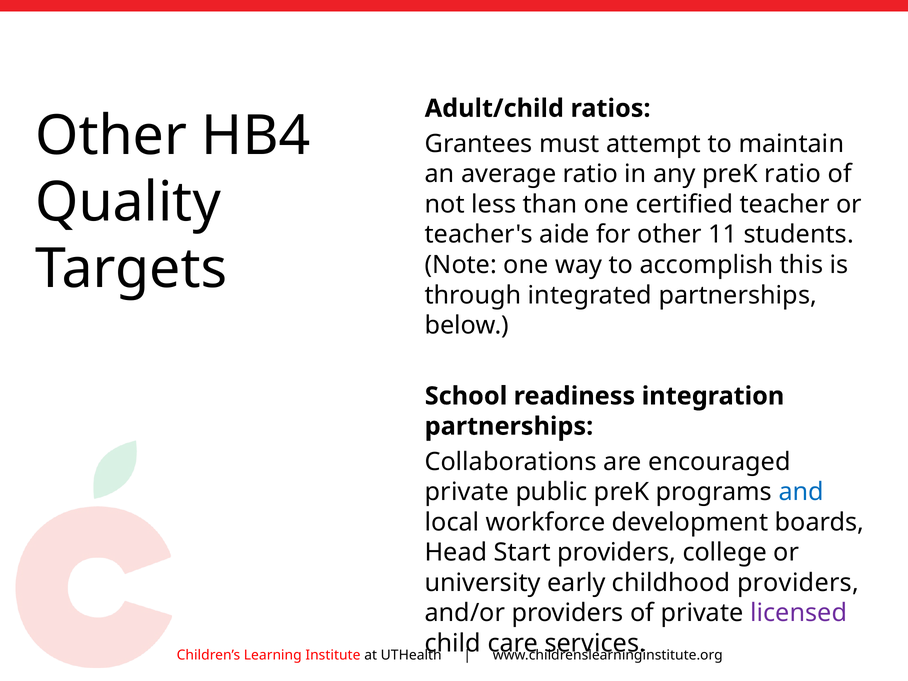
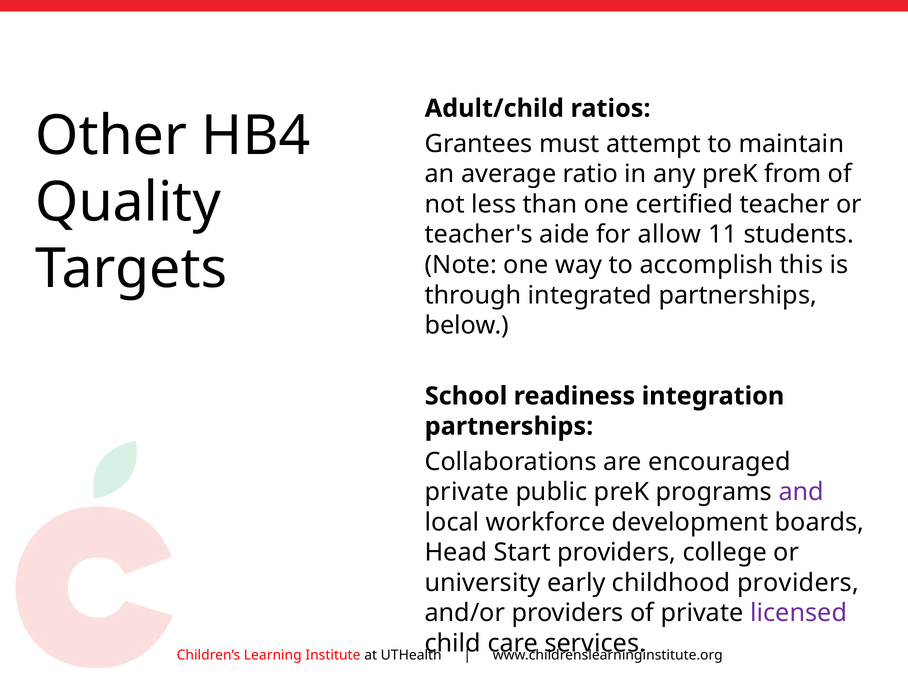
preK ratio: ratio -> from
for other: other -> allow
and colour: blue -> purple
